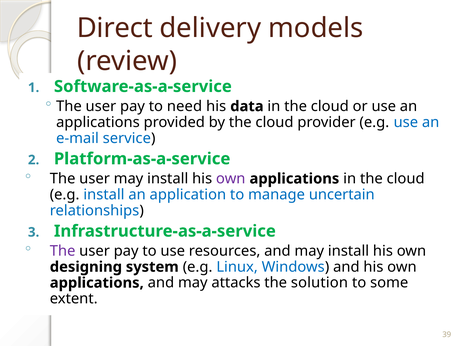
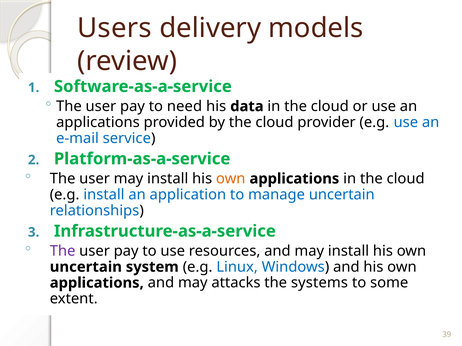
Direct: Direct -> Users
own at (231, 179) colour: purple -> orange
designing at (86, 267): designing -> uncertain
solution: solution -> systems
